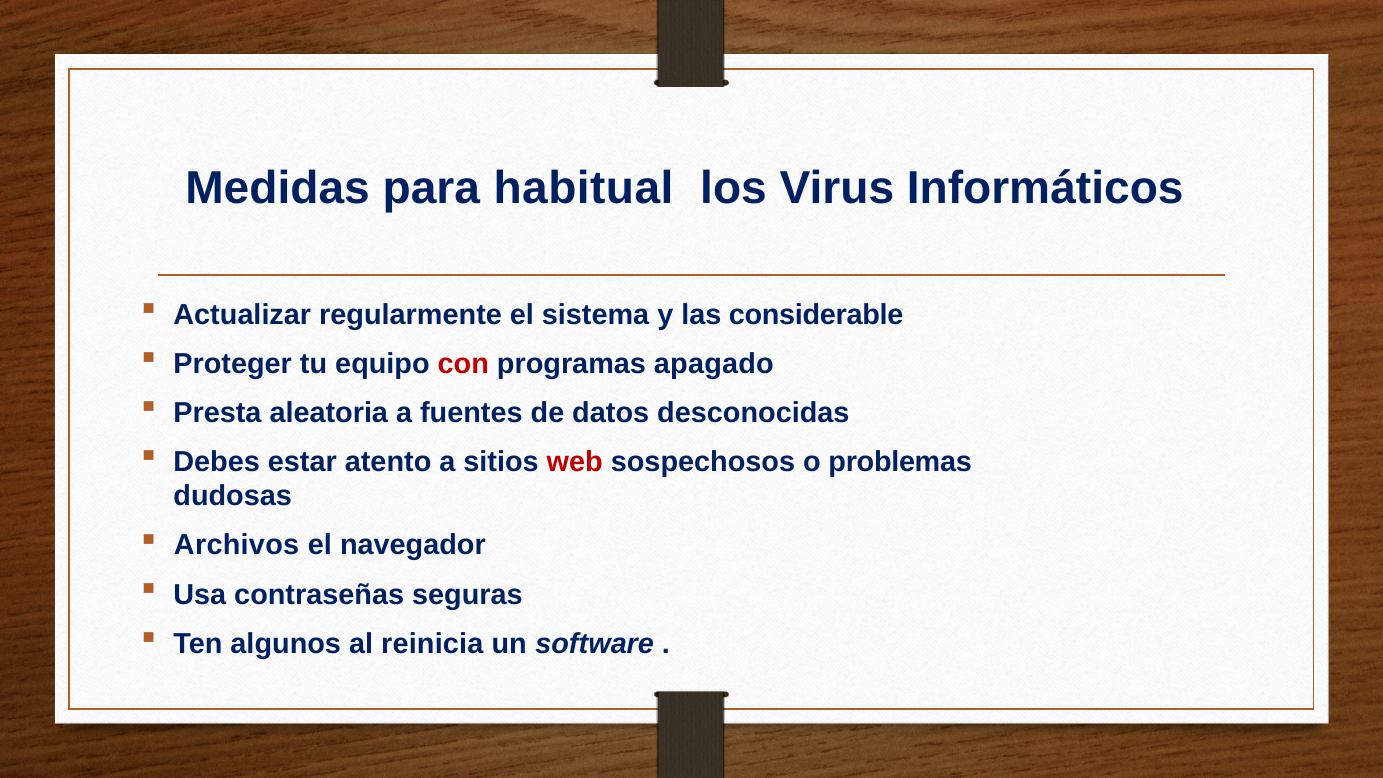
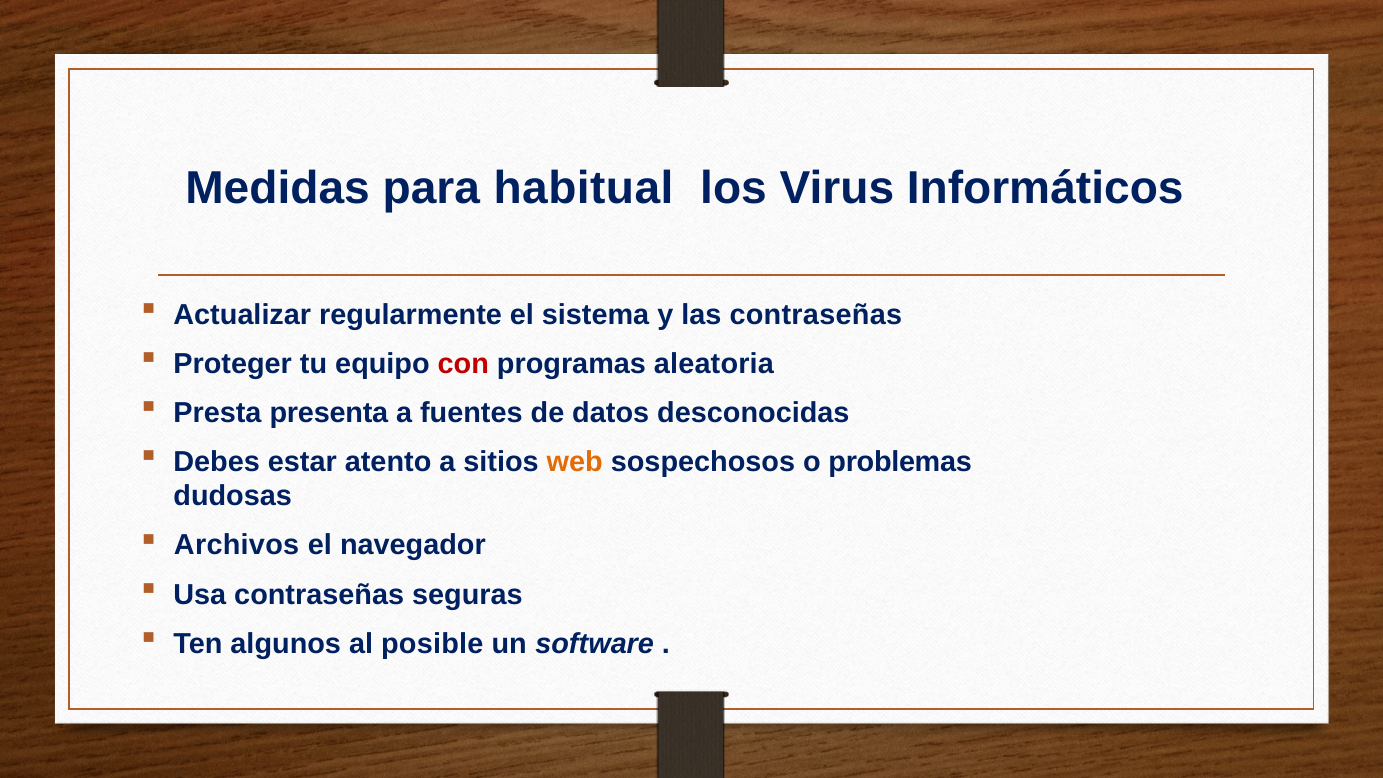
las considerable: considerable -> contraseñas
apagado: apagado -> aleatoria
aleatoria: aleatoria -> presenta
web colour: red -> orange
reinicia: reinicia -> posible
